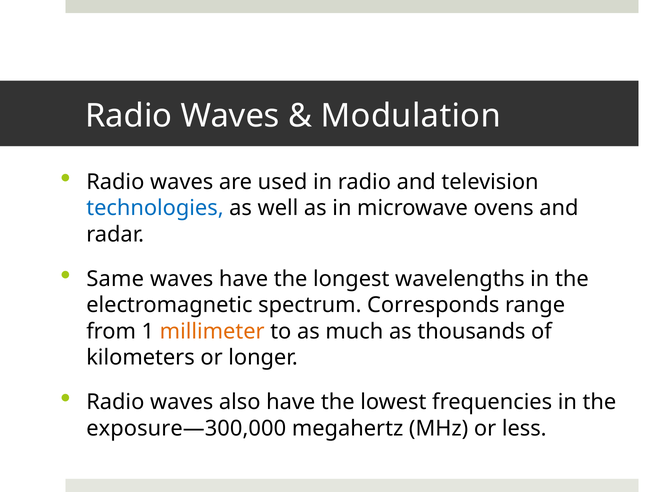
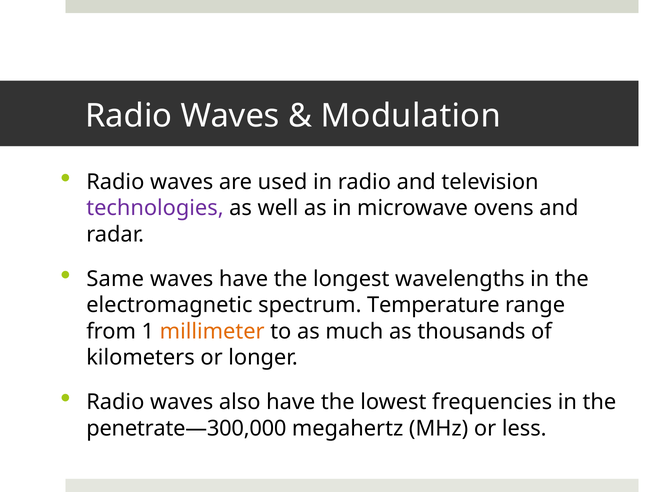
technologies colour: blue -> purple
Corresponds: Corresponds -> Temperature
exposure—300,000: exposure—300,000 -> penetrate—300,000
